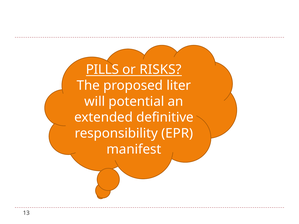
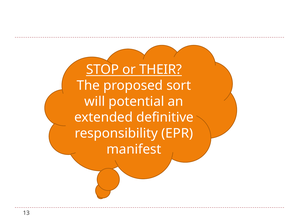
PILLS: PILLS -> STOP
RISKS: RISKS -> THEIR
liter: liter -> sort
